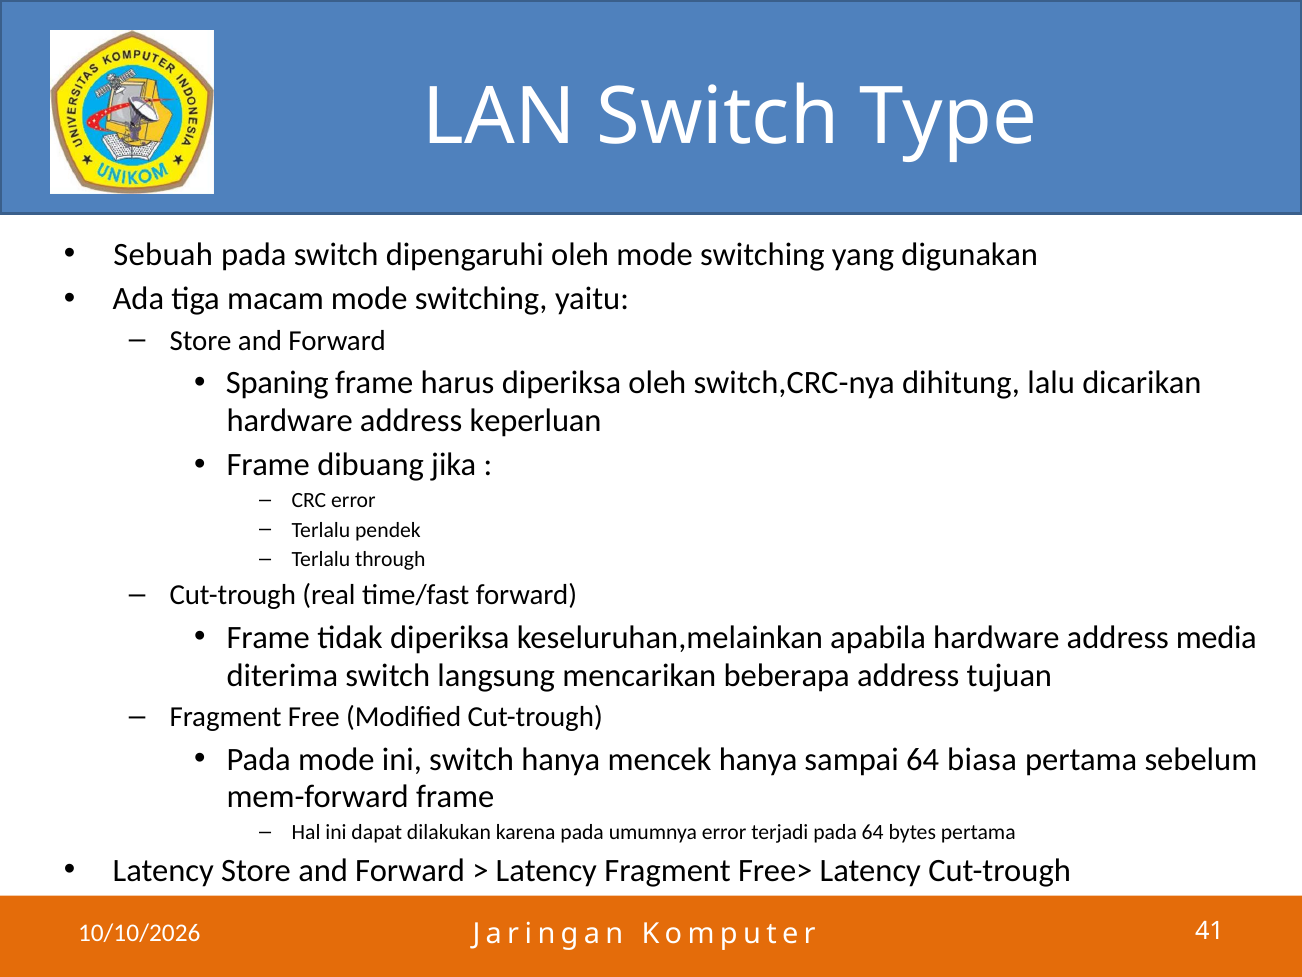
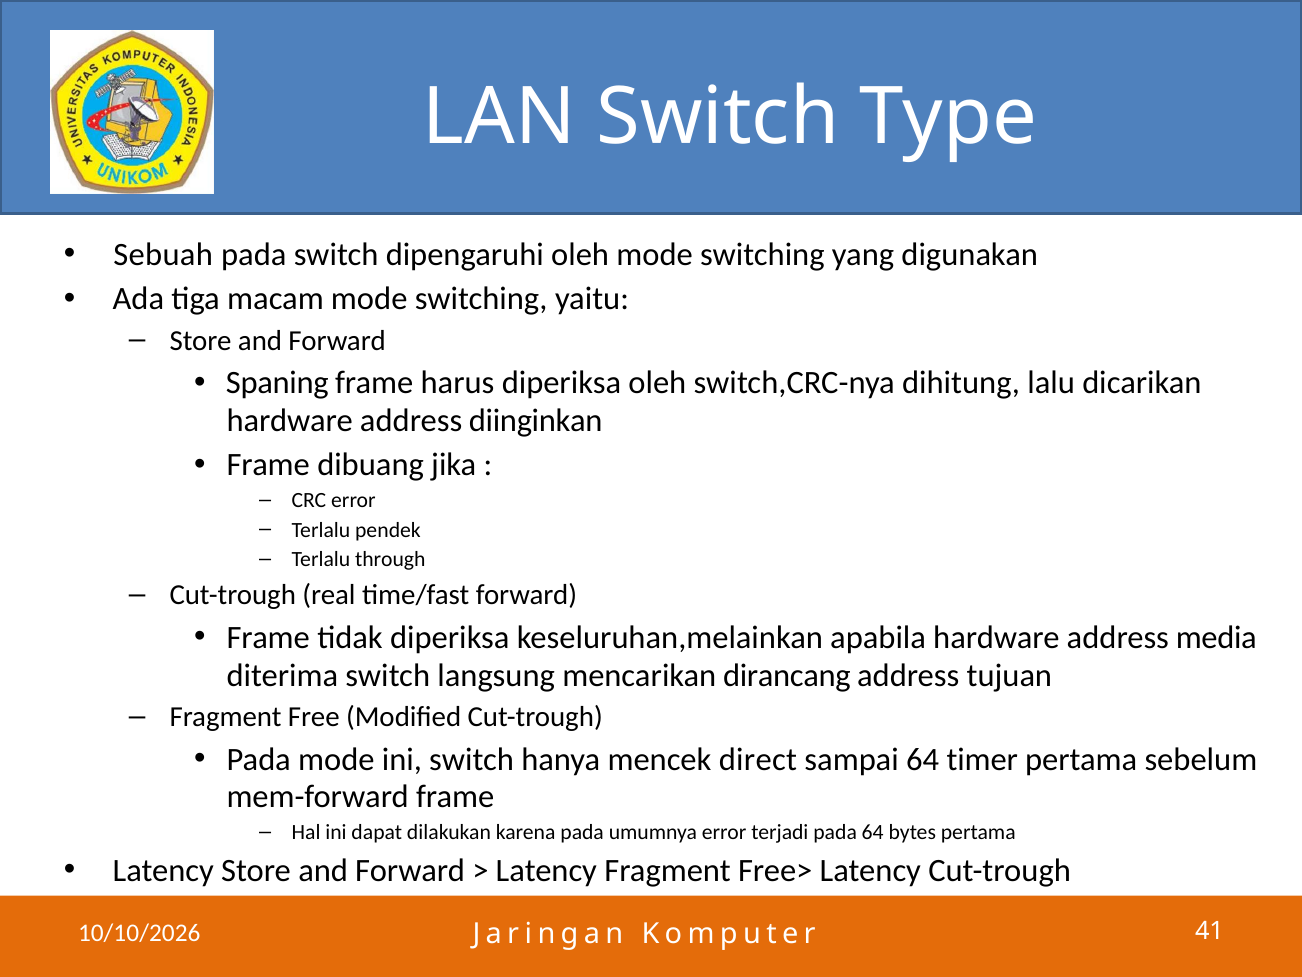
keperluan: keperluan -> diinginkan
beberapa: beberapa -> dirancang
mencek hanya: hanya -> direct
biasa: biasa -> timer
